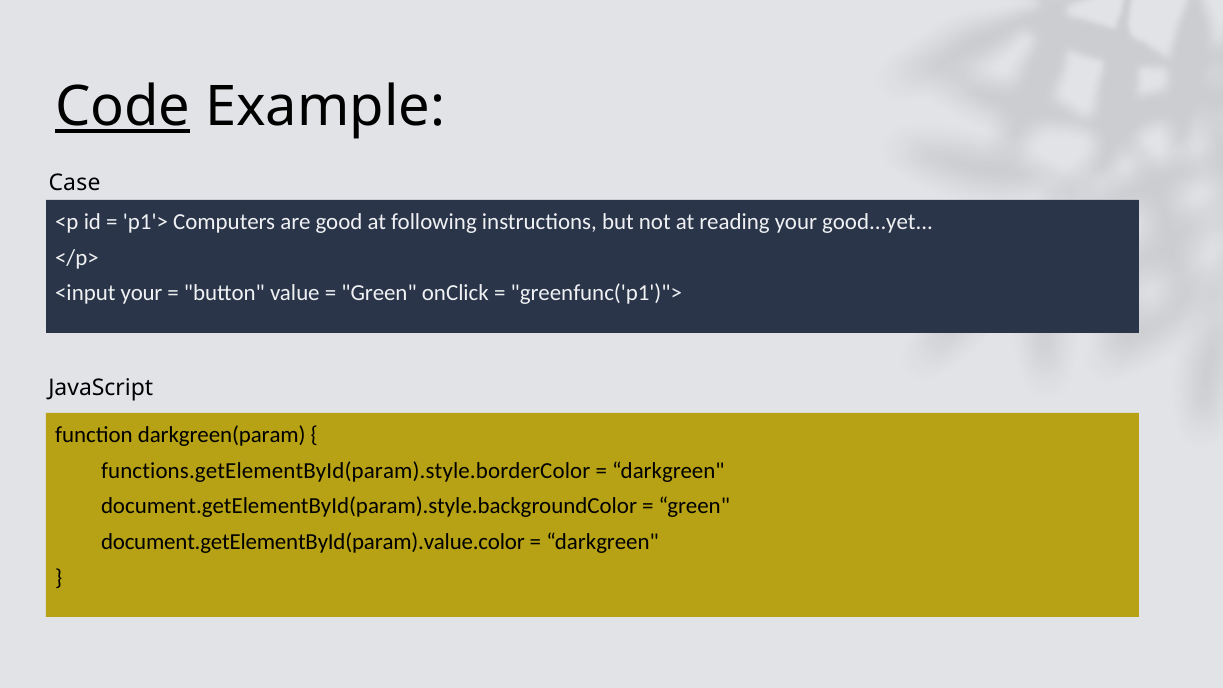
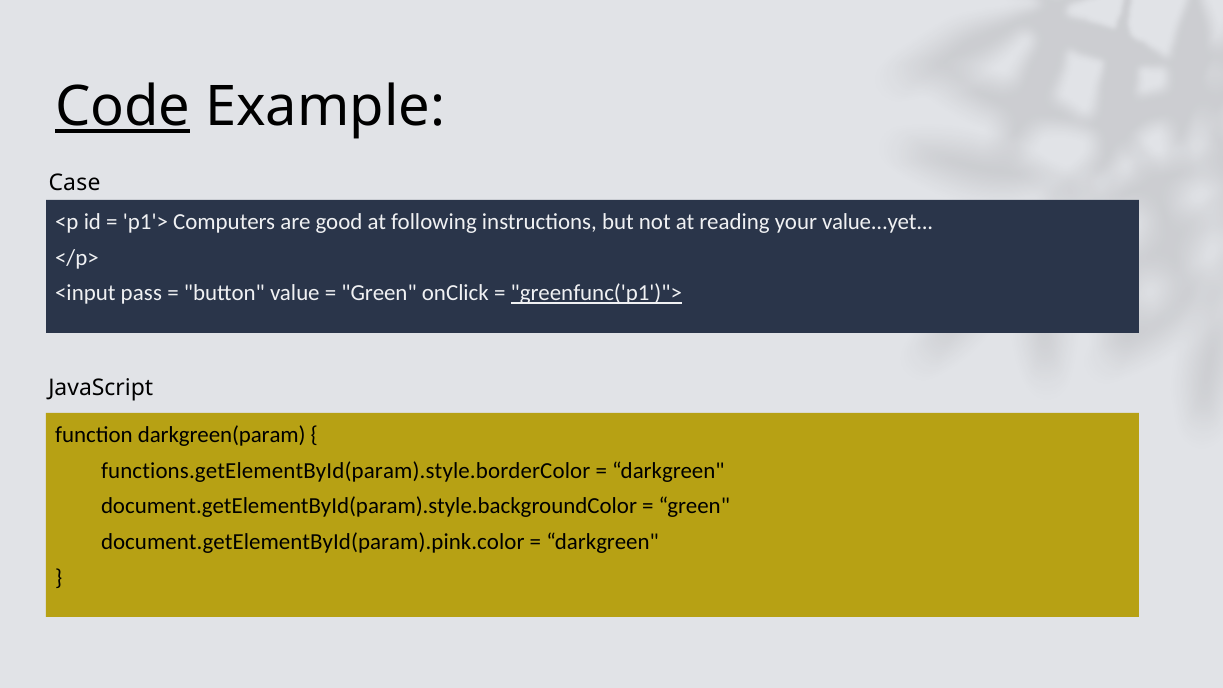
good...yet: good...yet -> value...yet
<input your: your -> pass
greenfunc('p1')"> underline: none -> present
document.getElementById(param).value.color: document.getElementById(param).value.color -> document.getElementById(param).pink.color
